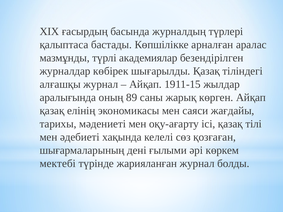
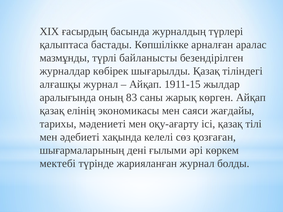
академиялар: академиялар -> байланысты
89: 89 -> 83
